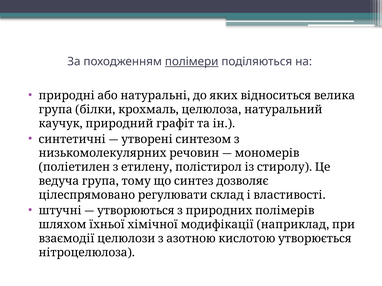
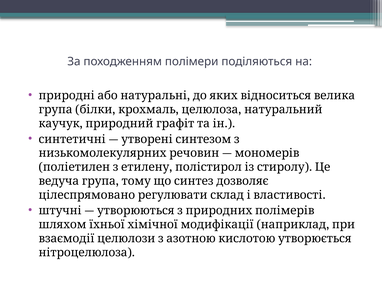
полімери underline: present -> none
